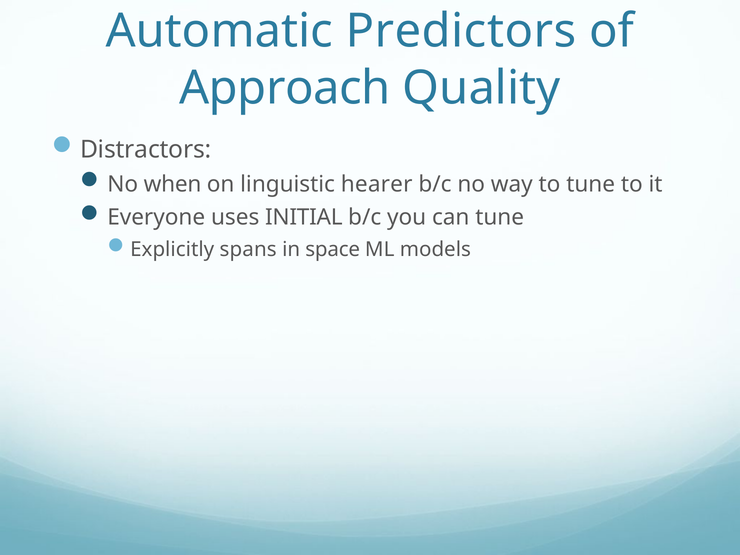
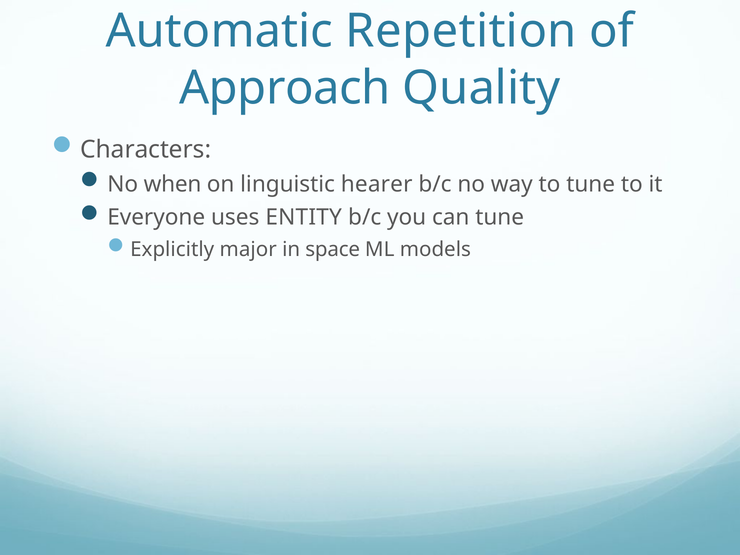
Predictors: Predictors -> Repetition
Distractors: Distractors -> Characters
INITIAL: INITIAL -> ENTITY
spans: spans -> major
